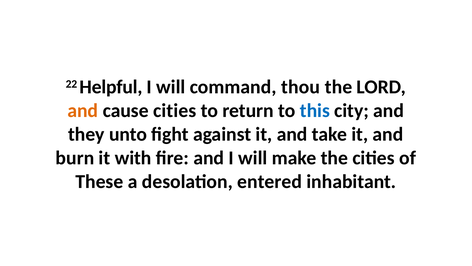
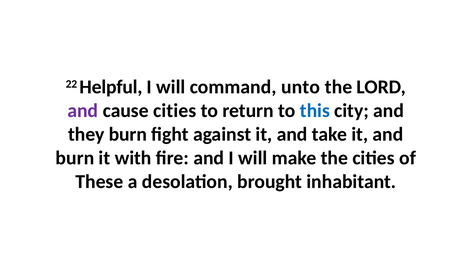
thou: thou -> unto
and at (83, 111) colour: orange -> purple
they unto: unto -> burn
entered: entered -> brought
